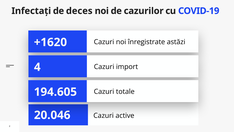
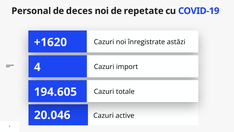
Infectați: Infectați -> Personal
cazurilor: cazurilor -> repetate
